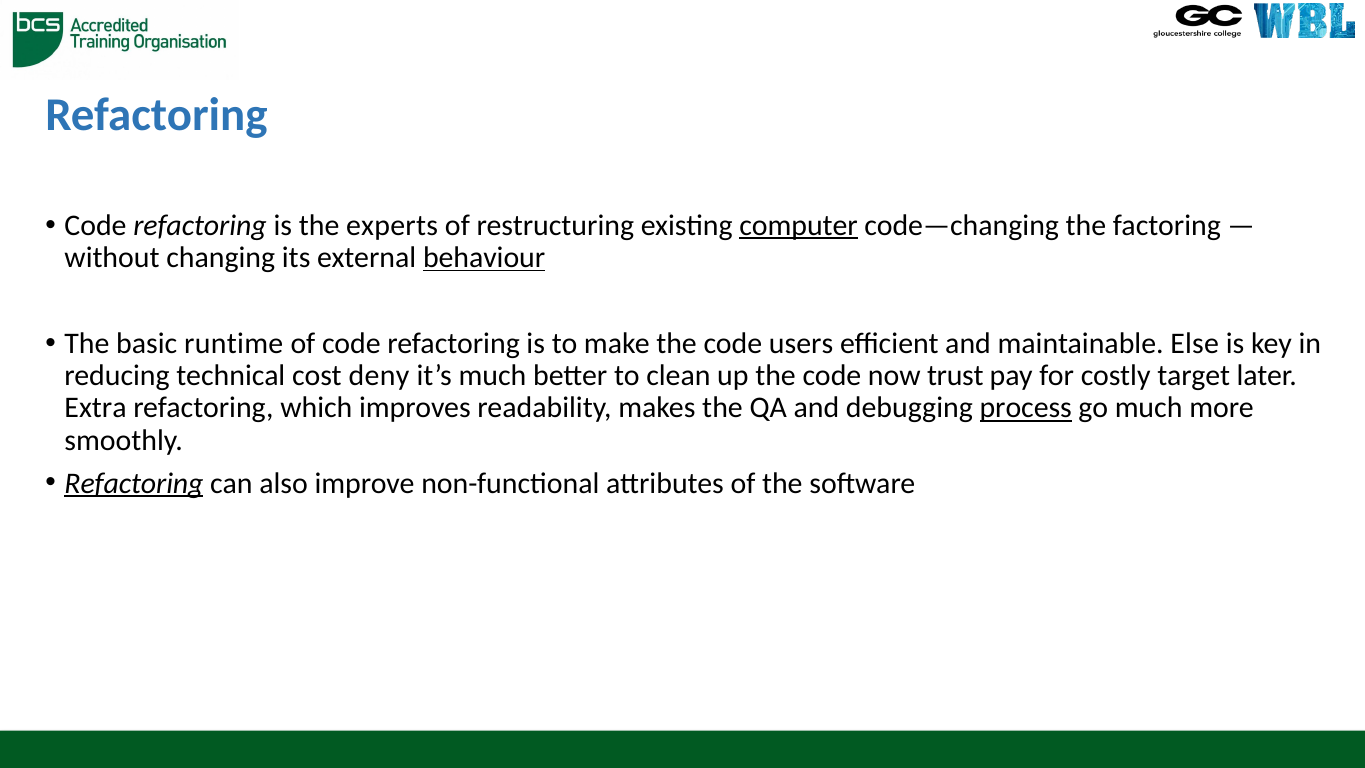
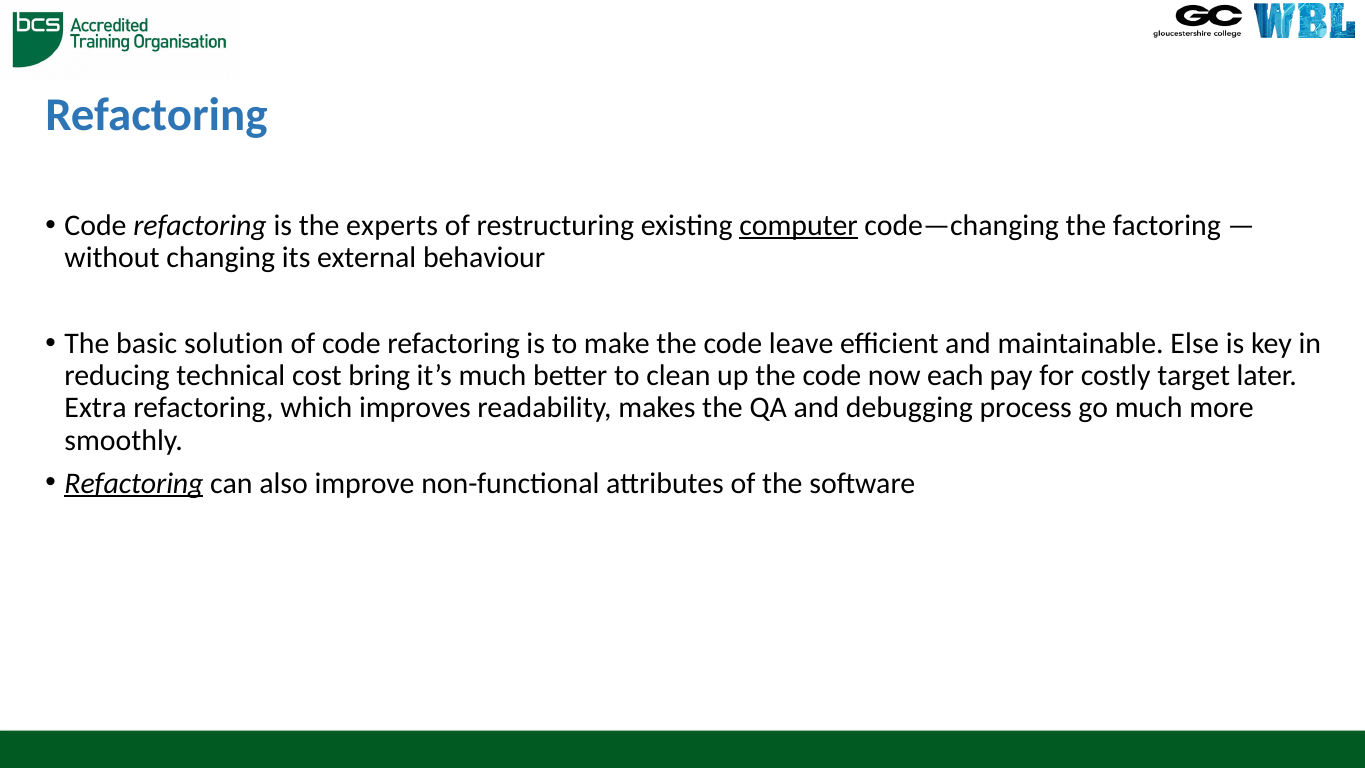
behaviour underline: present -> none
runtime: runtime -> solution
users: users -> leave
deny: deny -> bring
trust: trust -> each
process underline: present -> none
